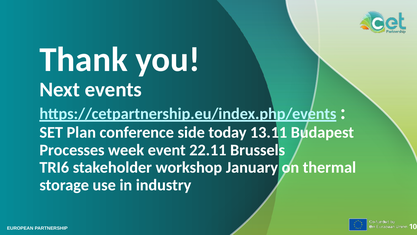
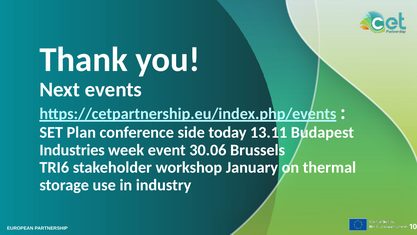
Processes: Processes -> Industries
22.11: 22.11 -> 30.06
